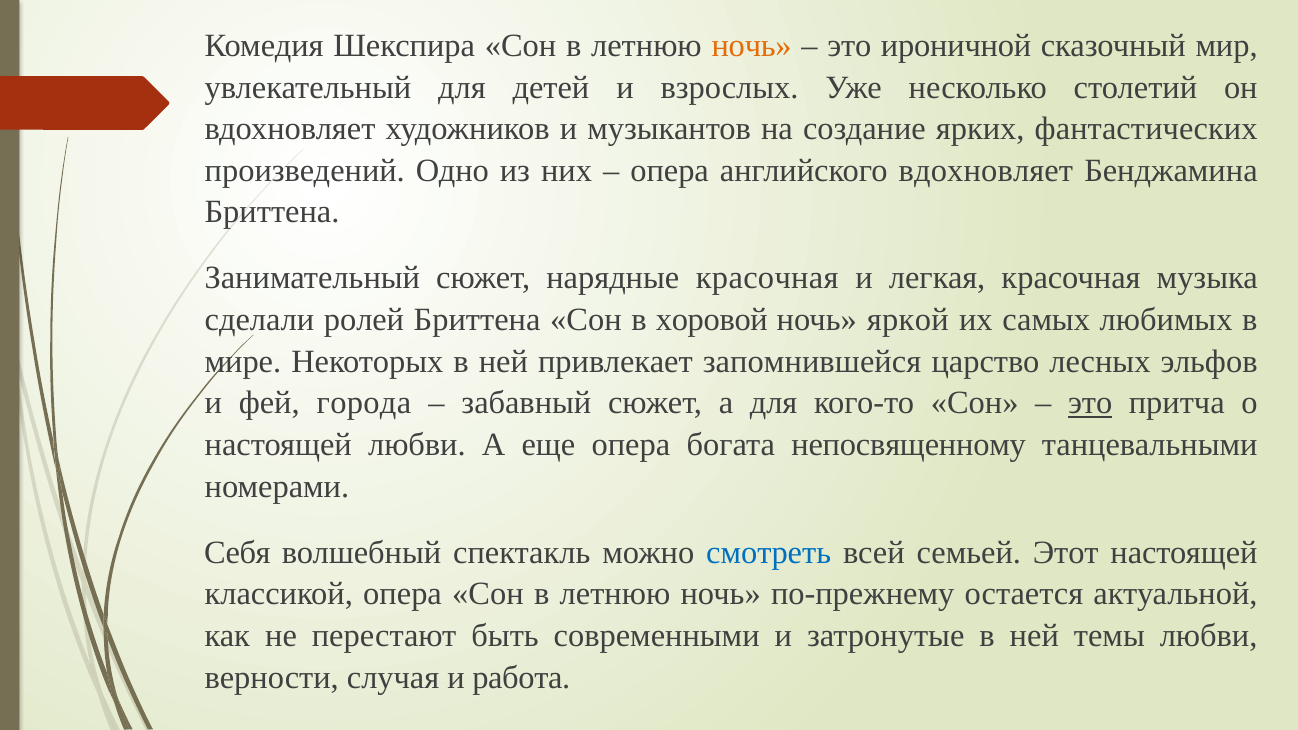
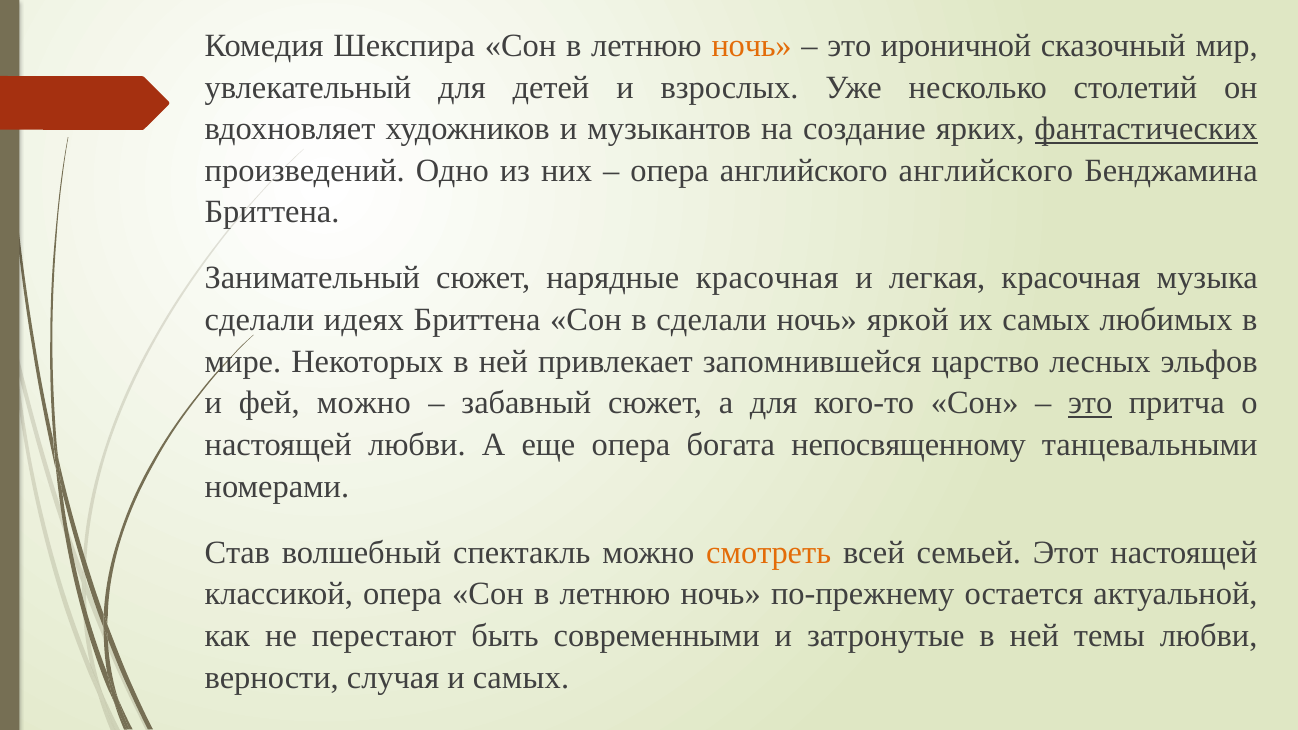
фантастических underline: none -> present
английского вдохновляет: вдохновляет -> английского
ролей: ролей -> идеях
в хоровой: хоровой -> сделали
фей города: города -> можно
Себя: Себя -> Став
смотреть colour: blue -> orange
и работа: работа -> самых
